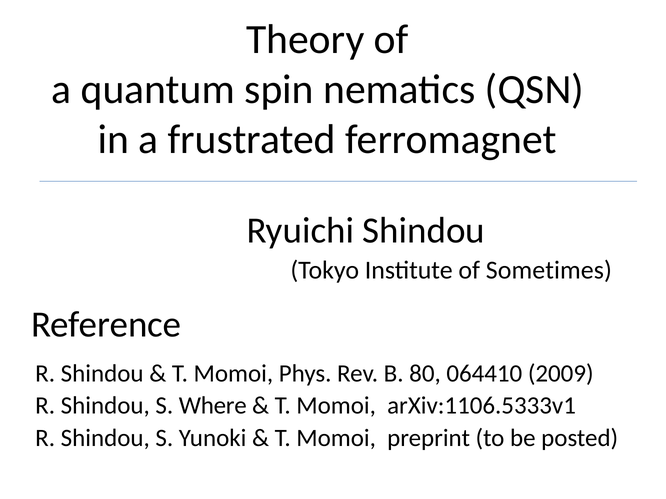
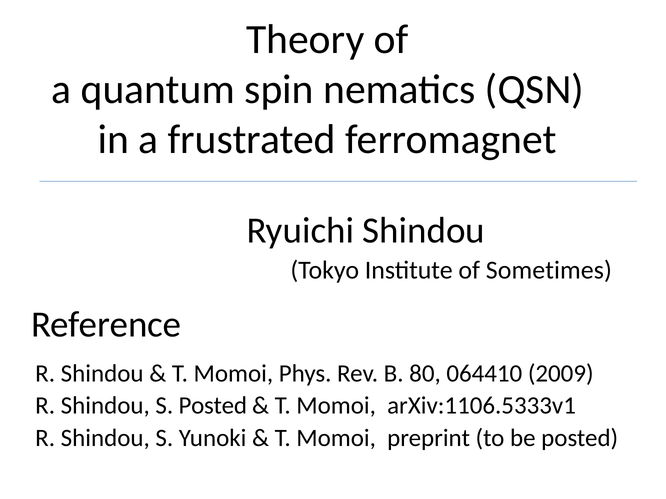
S Where: Where -> Posted
